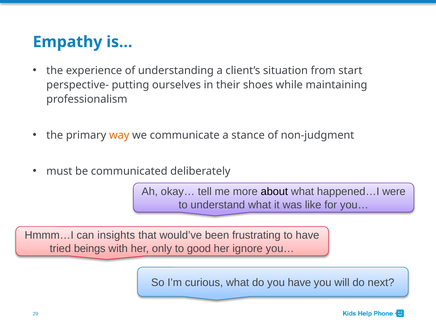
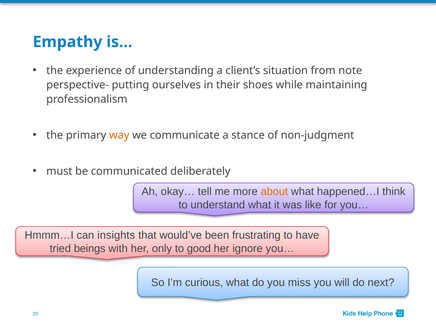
start: start -> note
about colour: black -> orange
were: were -> think
you have: have -> miss
